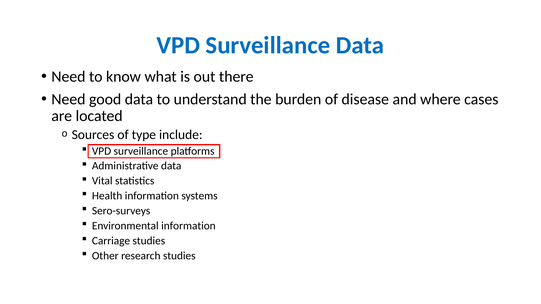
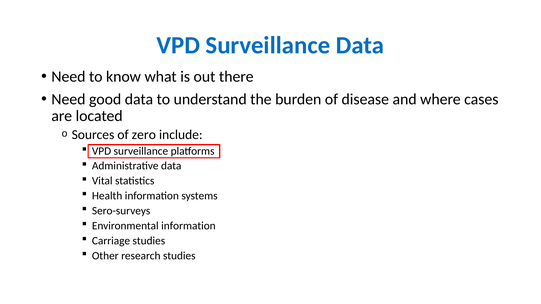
type: type -> zero
